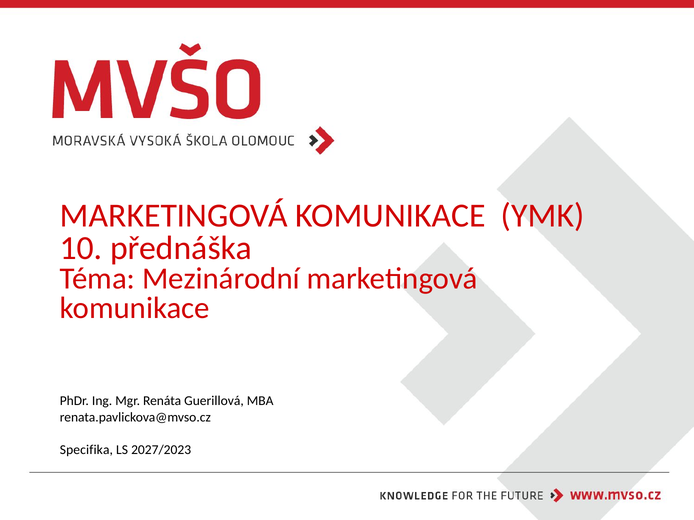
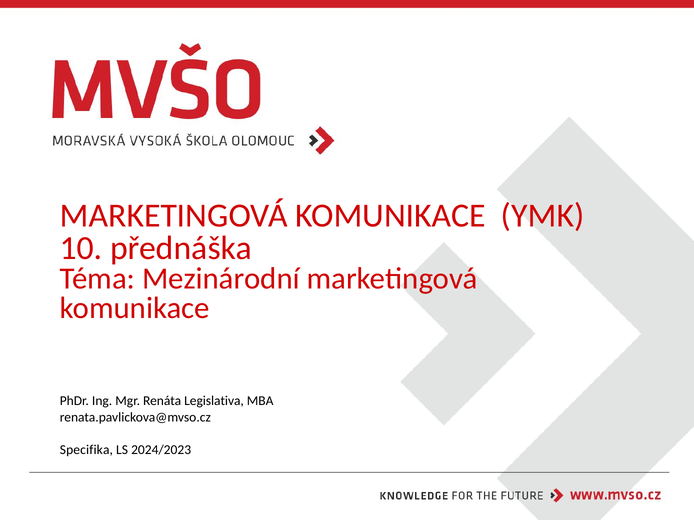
Guerillová: Guerillová -> Legislativa
2027/2023: 2027/2023 -> 2024/2023
